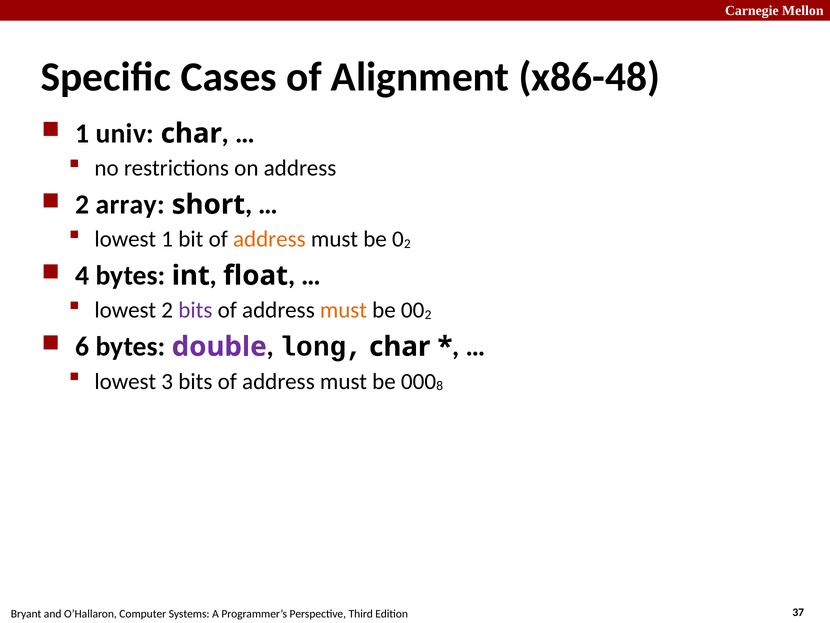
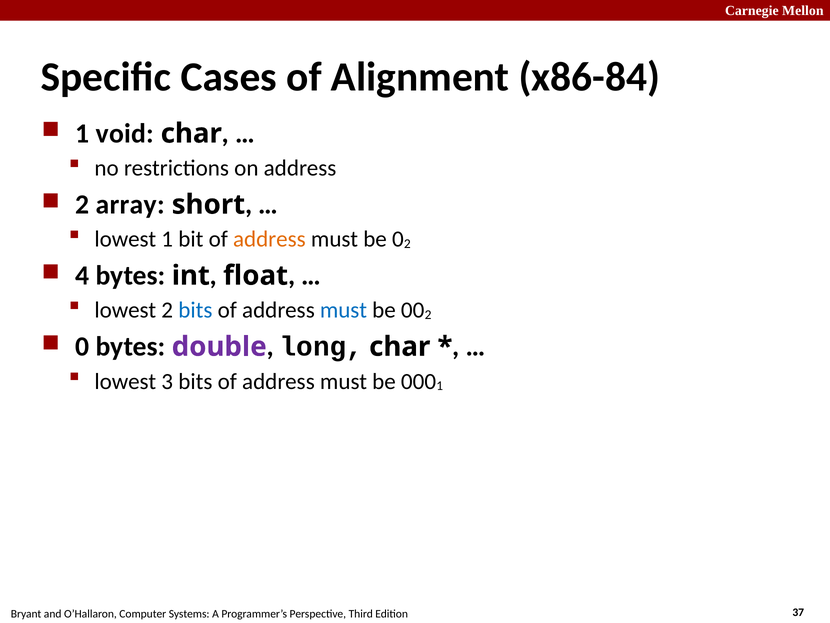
x86-48: x86-48 -> x86-84
univ: univ -> void
bits at (195, 310) colour: purple -> blue
must at (344, 310) colour: orange -> blue
6 at (82, 346): 6 -> 0
8 at (440, 386): 8 -> 1
